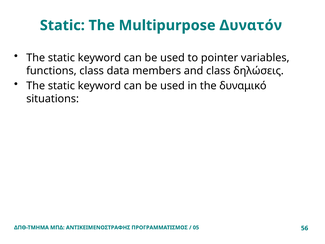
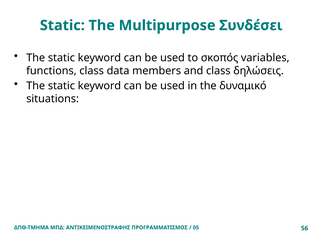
Δυνατόν: Δυνατόν -> Συνδέσει
pointer: pointer -> σκοπός
